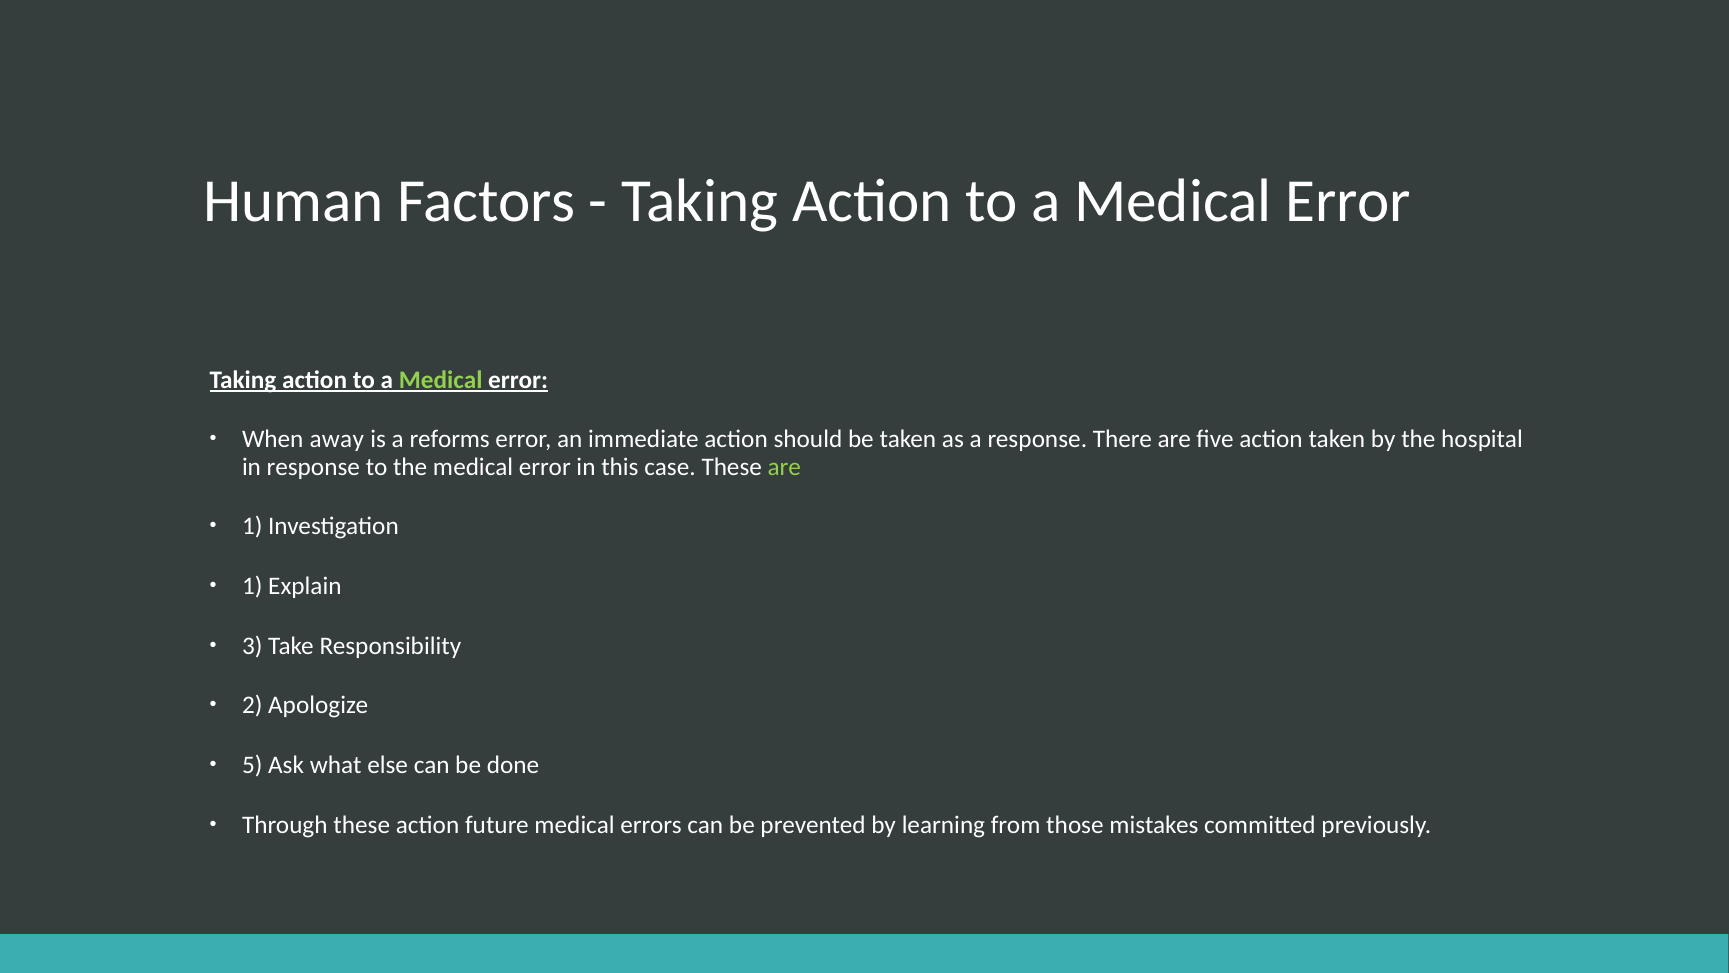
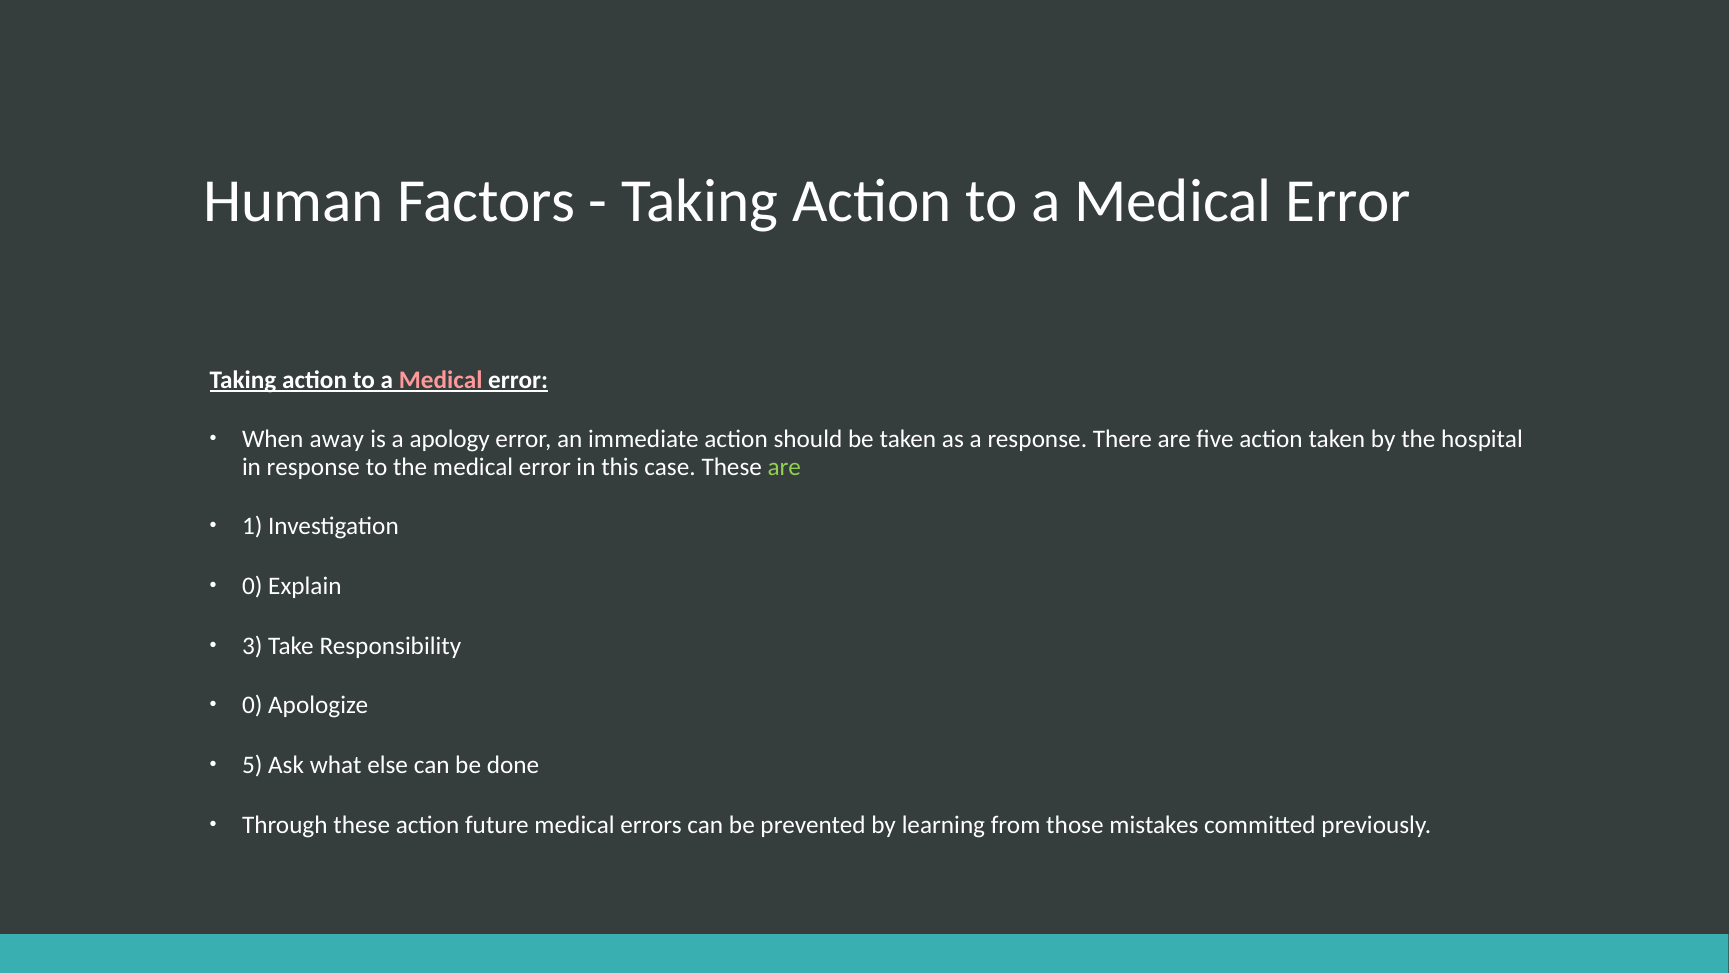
Medical at (441, 380) colour: light green -> pink
reforms: reforms -> apology
1 at (252, 586): 1 -> 0
2 at (252, 705): 2 -> 0
